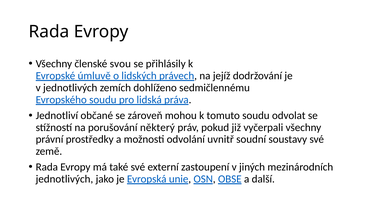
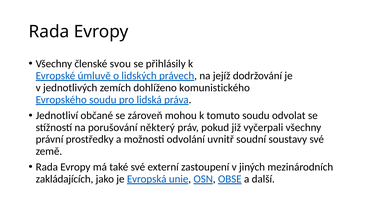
sedmičlennému: sedmičlennému -> komunistického
jednotlivých at (64, 179): jednotlivých -> zakládajících
